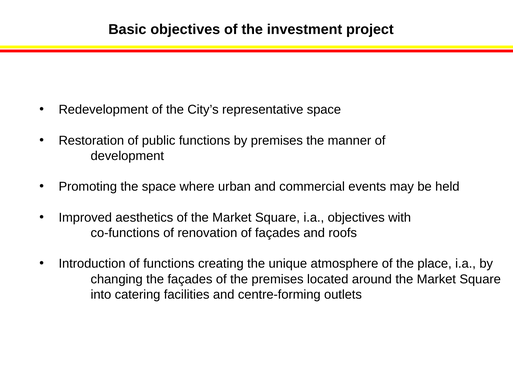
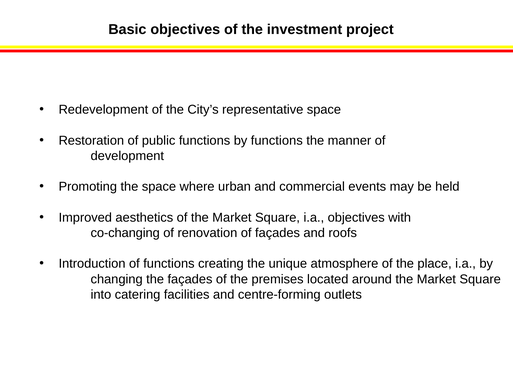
by premises: premises -> functions
co-functions: co-functions -> co-changing
